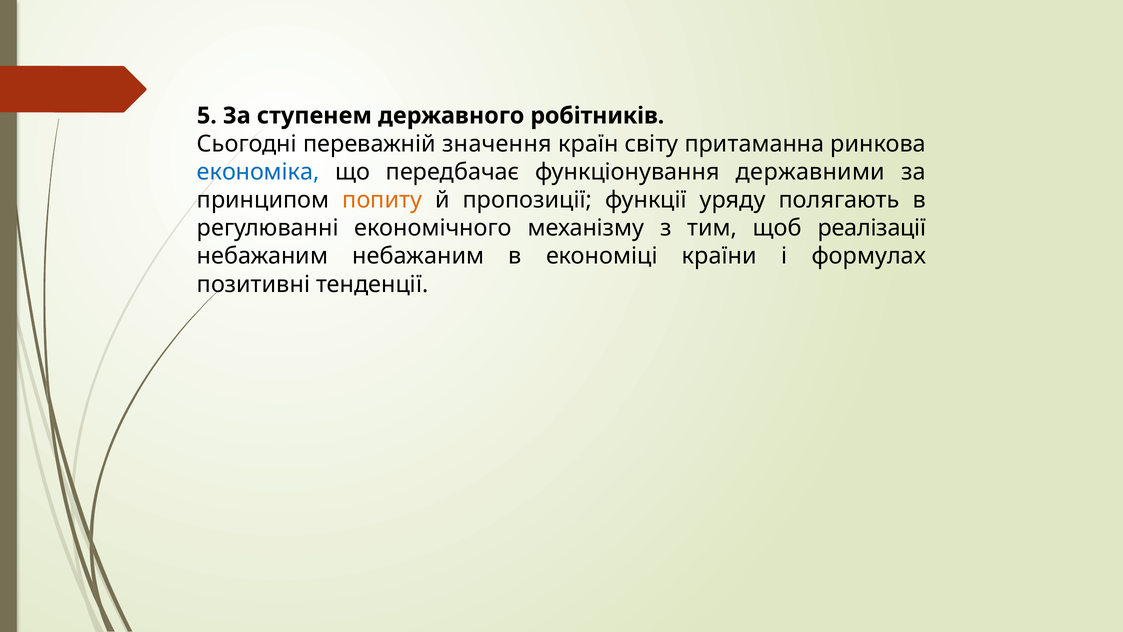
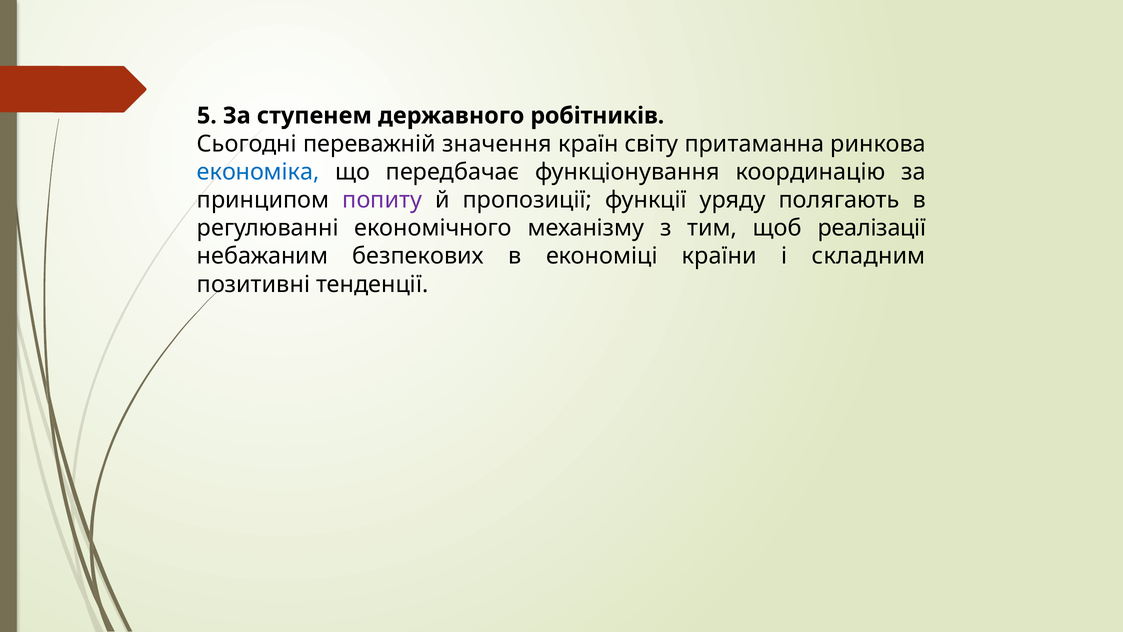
державними: державними -> координацію
попиту colour: orange -> purple
небажаним небажаним: небажаним -> безпекових
формулах: формулах -> складним
